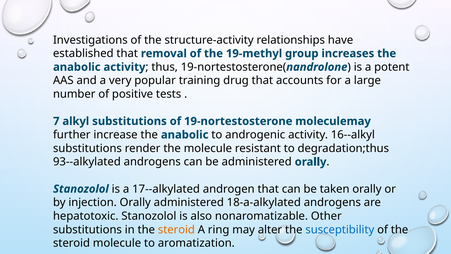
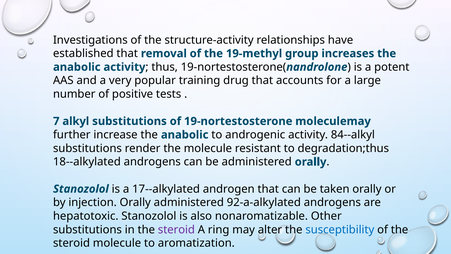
16--alkyl: 16--alkyl -> 84--alkyl
93--alkylated: 93--alkylated -> 18--alkylated
18-a-alkylated: 18-a-alkylated -> 92-a-alkylated
steroid at (176, 229) colour: orange -> purple
